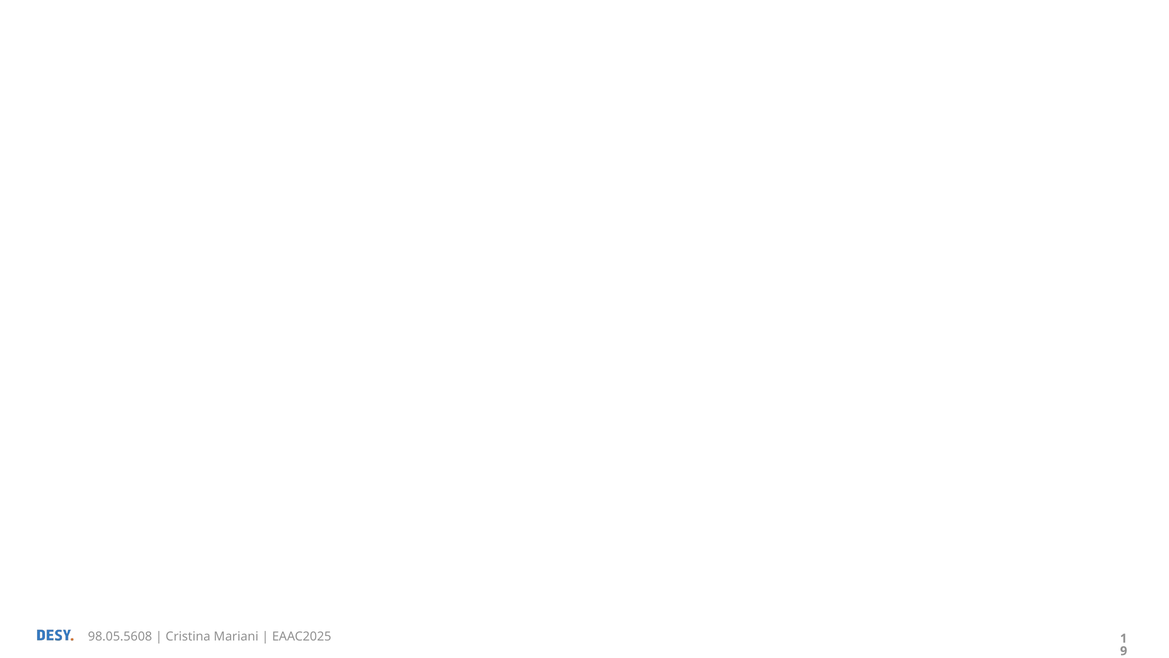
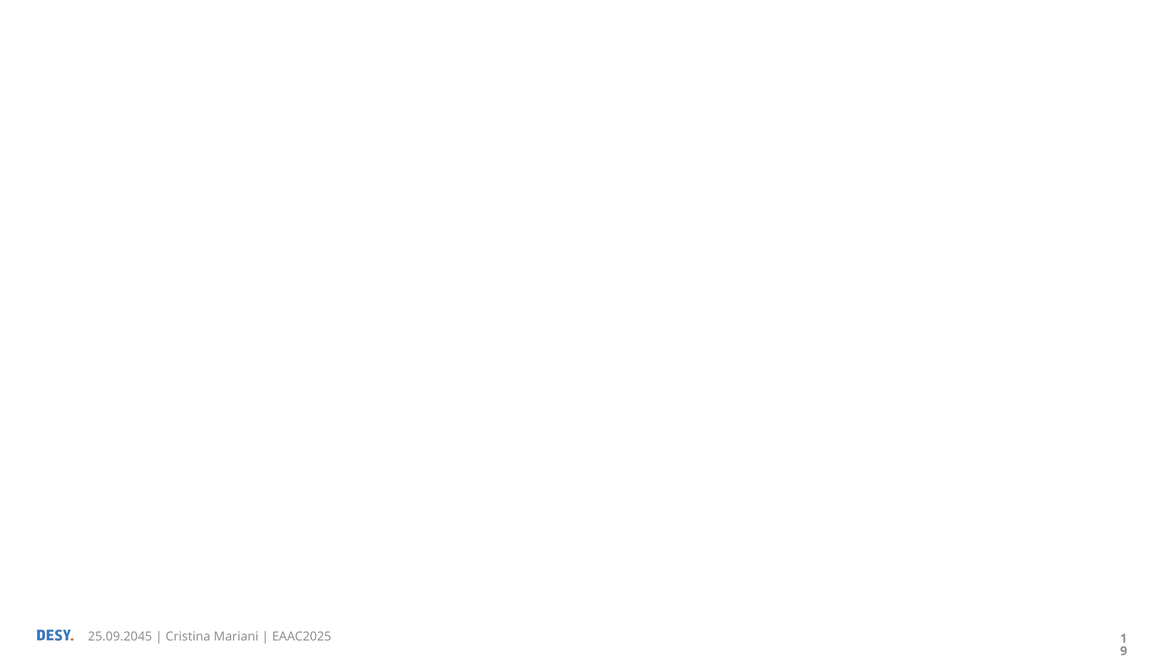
98.05.5608: 98.05.5608 -> 25.09.2045
